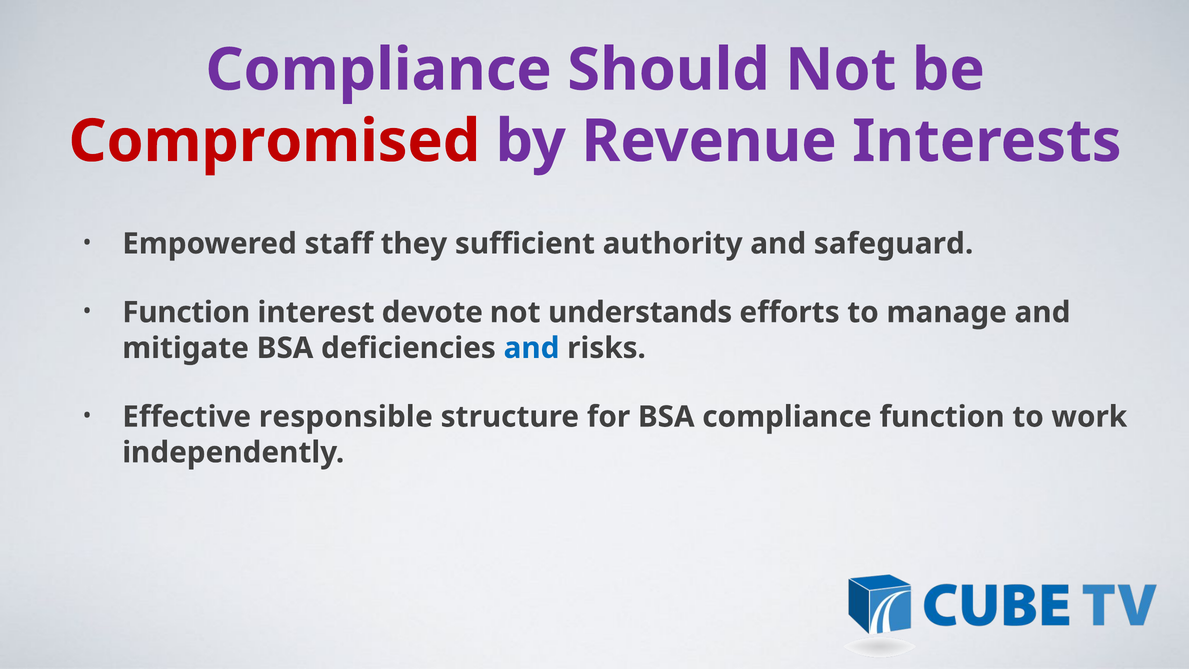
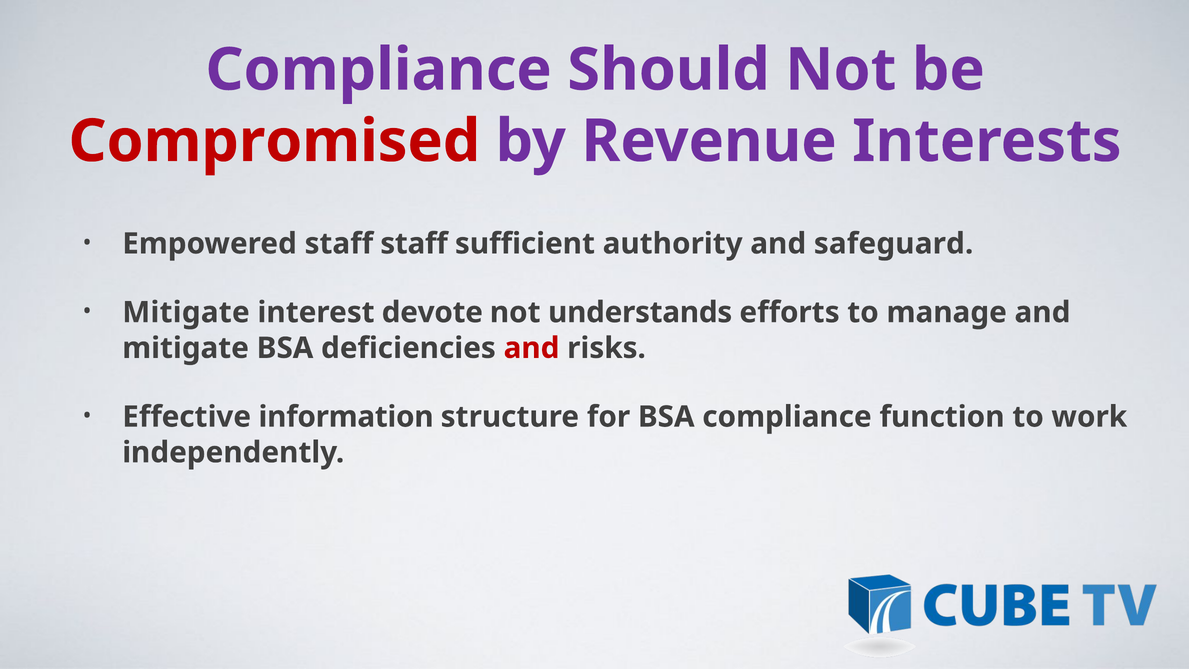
staff they: they -> staff
Function at (186, 312): Function -> Mitigate
and at (532, 348) colour: blue -> red
responsible: responsible -> information
